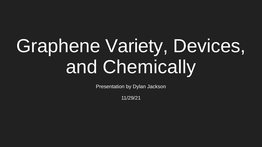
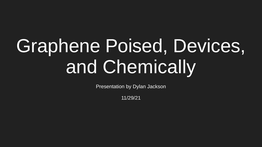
Variety: Variety -> Poised
